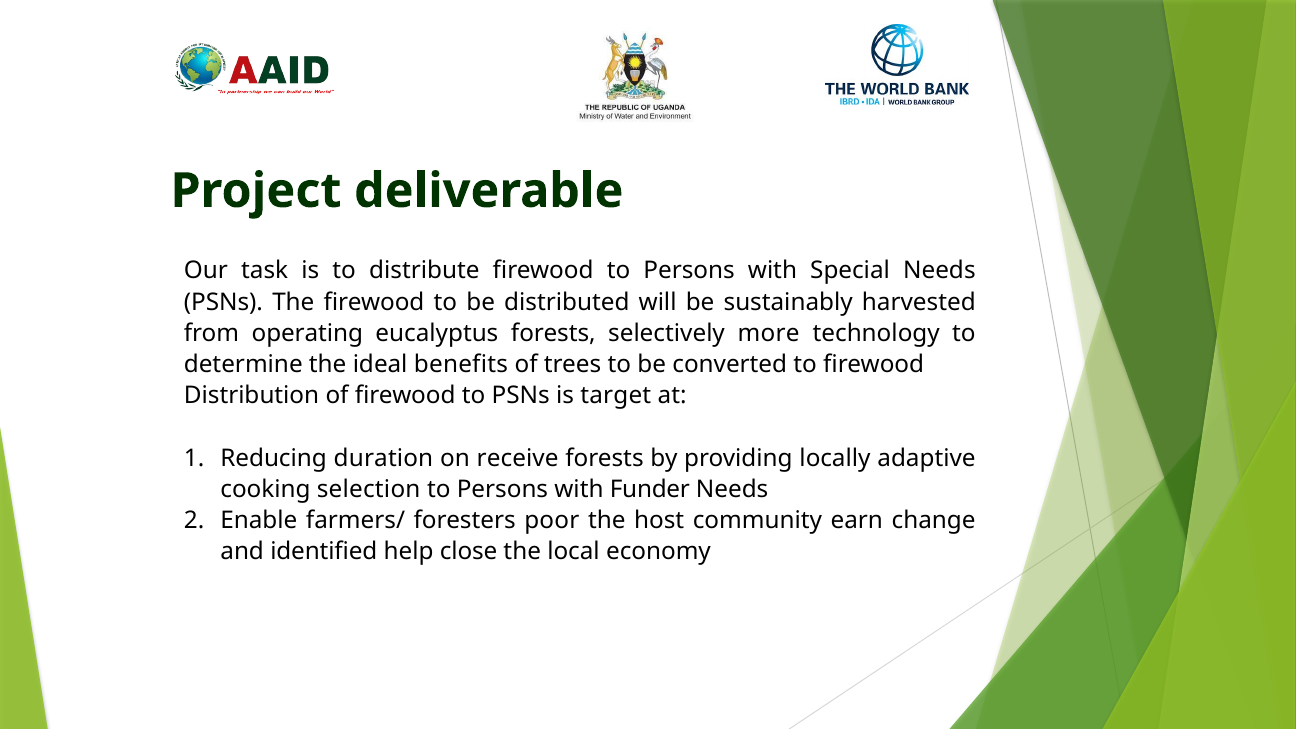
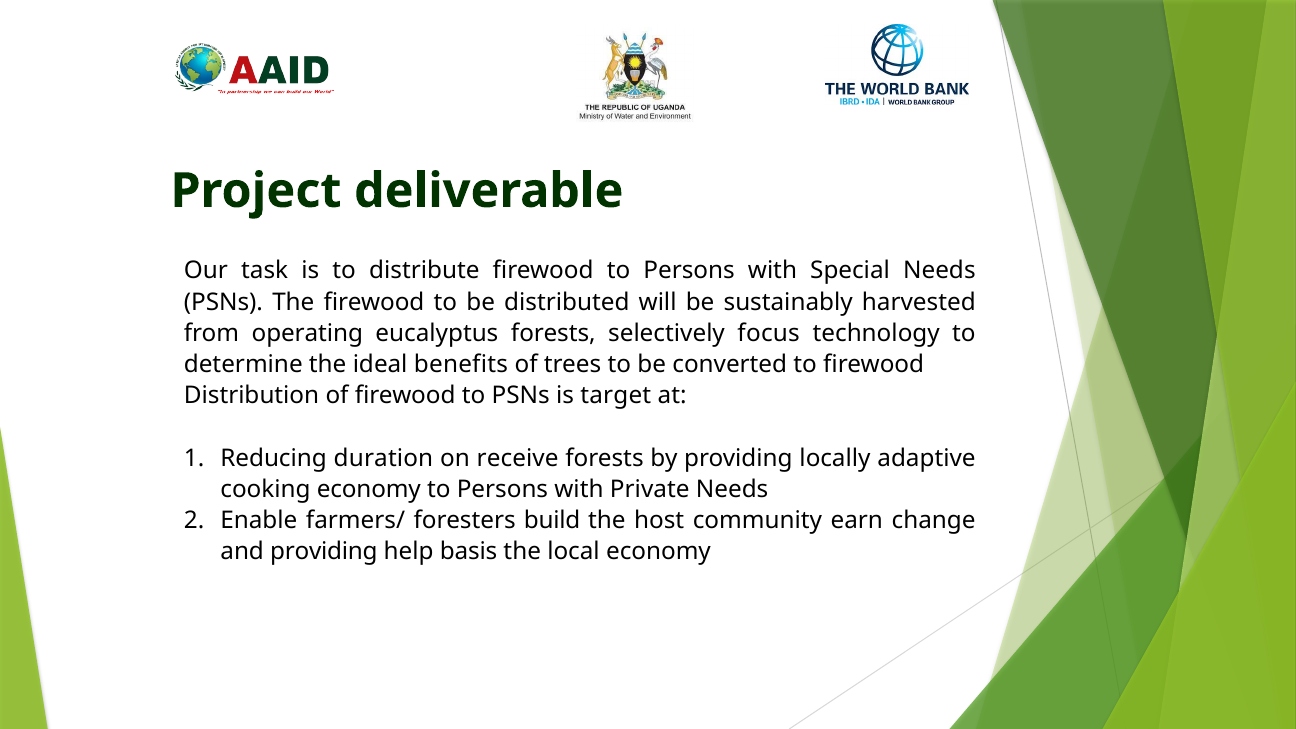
more: more -> focus
cooking selection: selection -> economy
Funder: Funder -> Private
poor: poor -> build
and identified: identified -> providing
close: close -> basis
